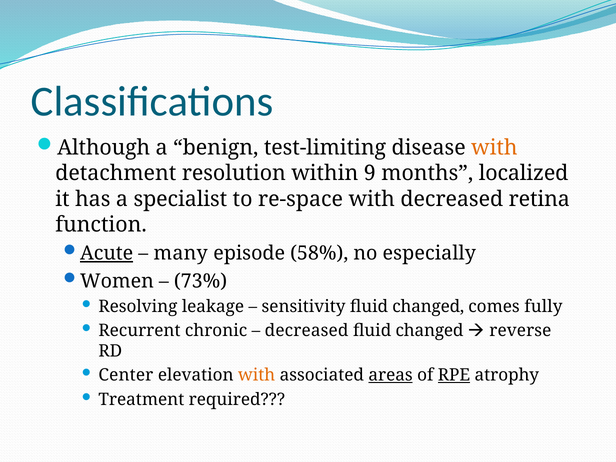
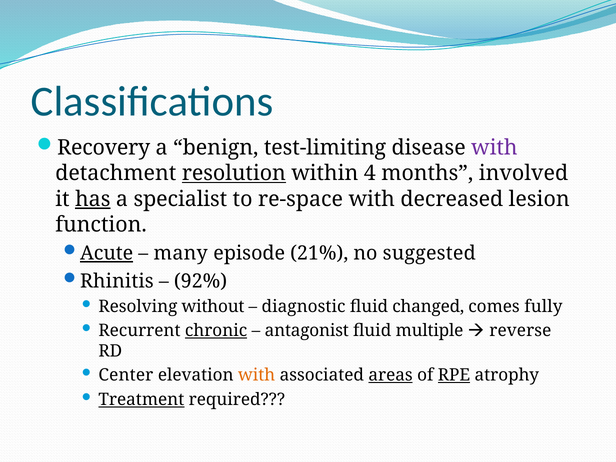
Although: Although -> Recovery
with at (494, 148) colour: orange -> purple
resolution underline: none -> present
9: 9 -> 4
localized: localized -> involved
has underline: none -> present
retina: retina -> lesion
58%: 58% -> 21%
especially: especially -> suggested
Women: Women -> Rhinitis
73%: 73% -> 92%
leakage: leakage -> without
sensitivity: sensitivity -> diagnostic
chronic underline: none -> present
decreased at (307, 331): decreased -> antagonist
changed at (430, 331): changed -> multiple
Treatment underline: none -> present
